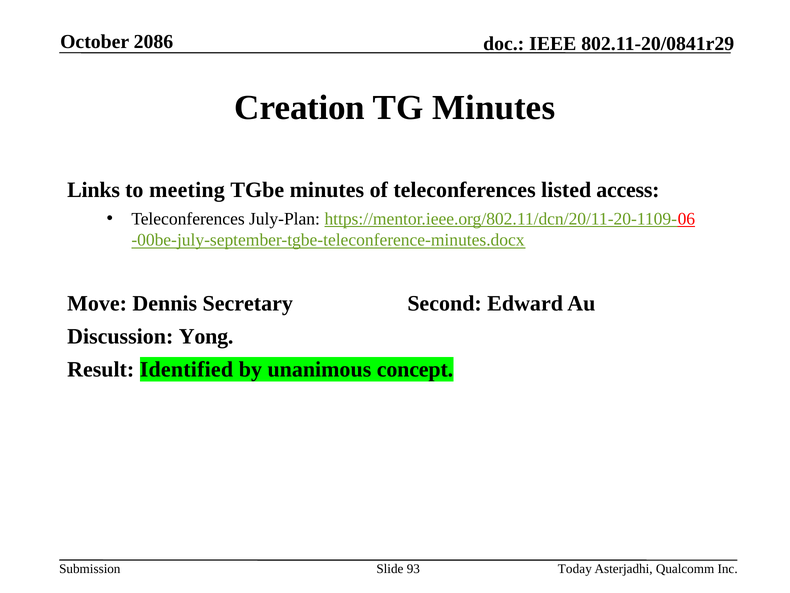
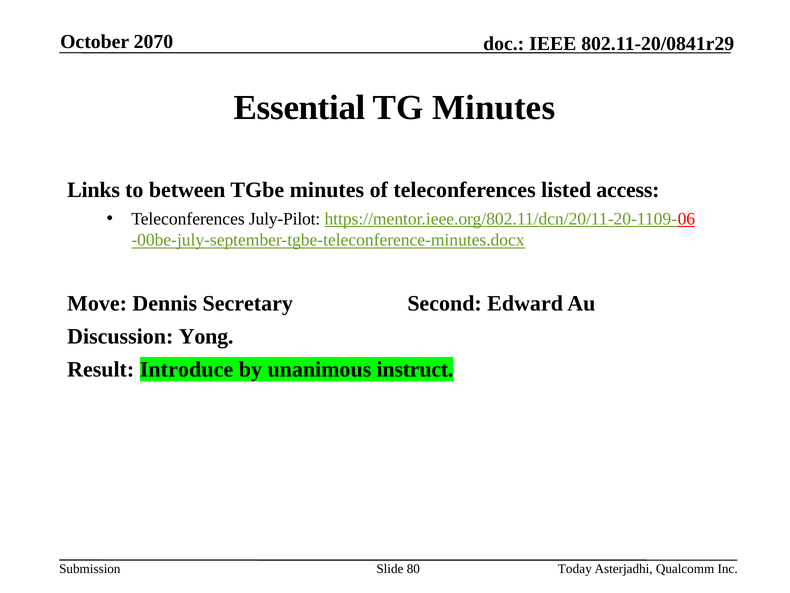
2086: 2086 -> 2070
Creation: Creation -> Essential
meeting: meeting -> between
July-Plan: July-Plan -> July-Pilot
Identified: Identified -> Introduce
concept: concept -> instruct
93: 93 -> 80
